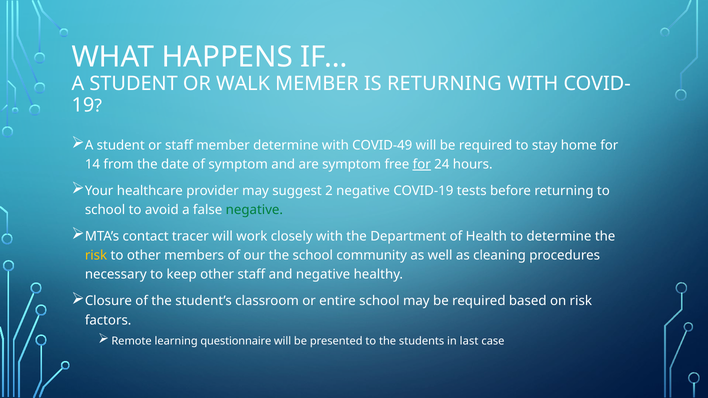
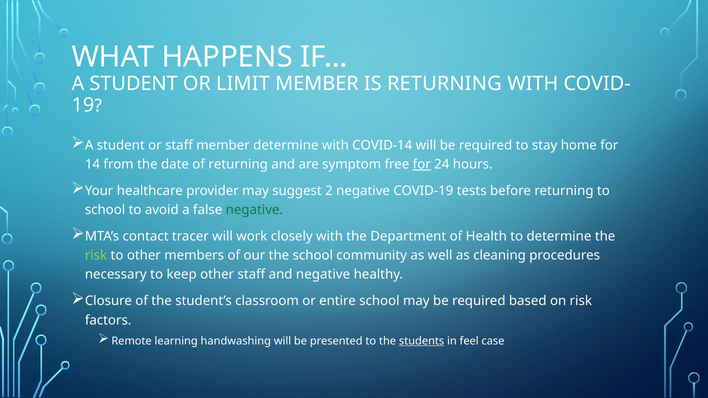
WALK: WALK -> LIMIT
COVID-49: COVID-49 -> COVID-14
of symptom: symptom -> returning
risk at (96, 256) colour: yellow -> light green
questionnaire: questionnaire -> handwashing
students underline: none -> present
last: last -> feel
